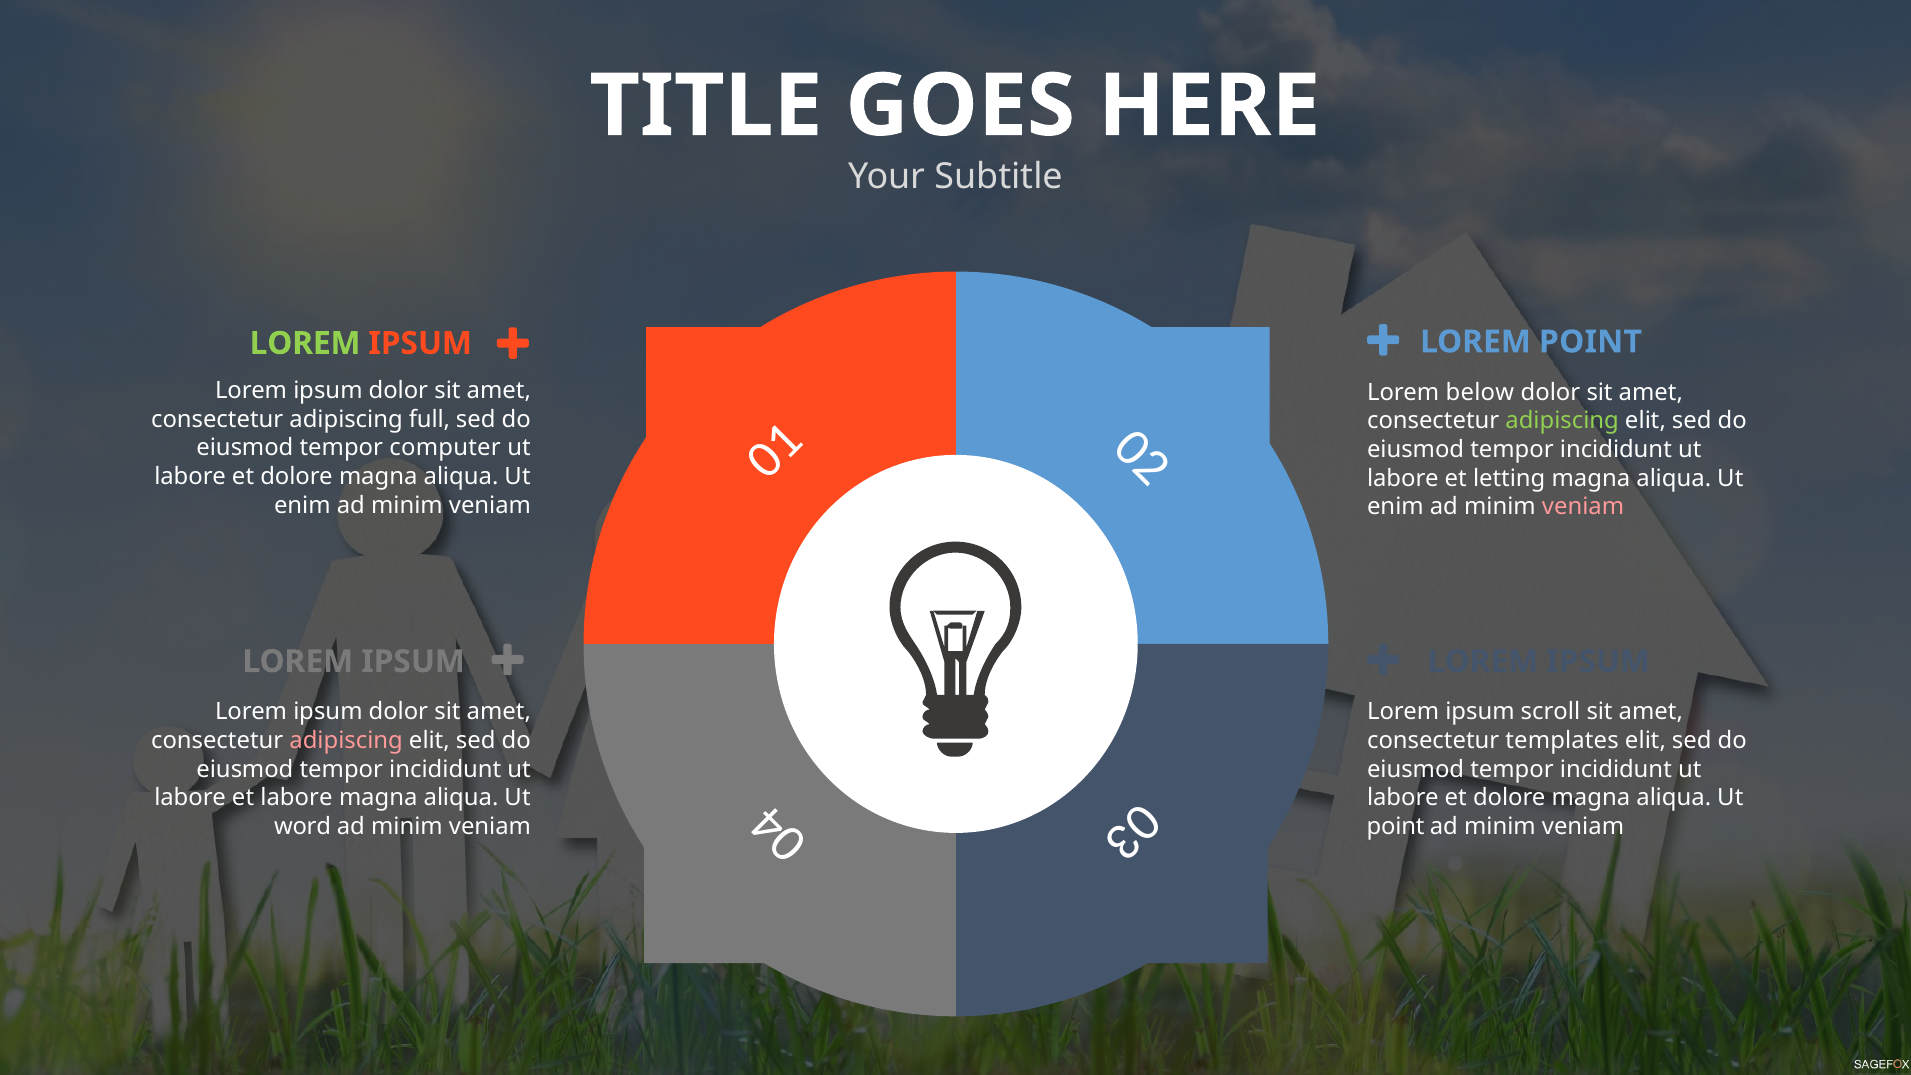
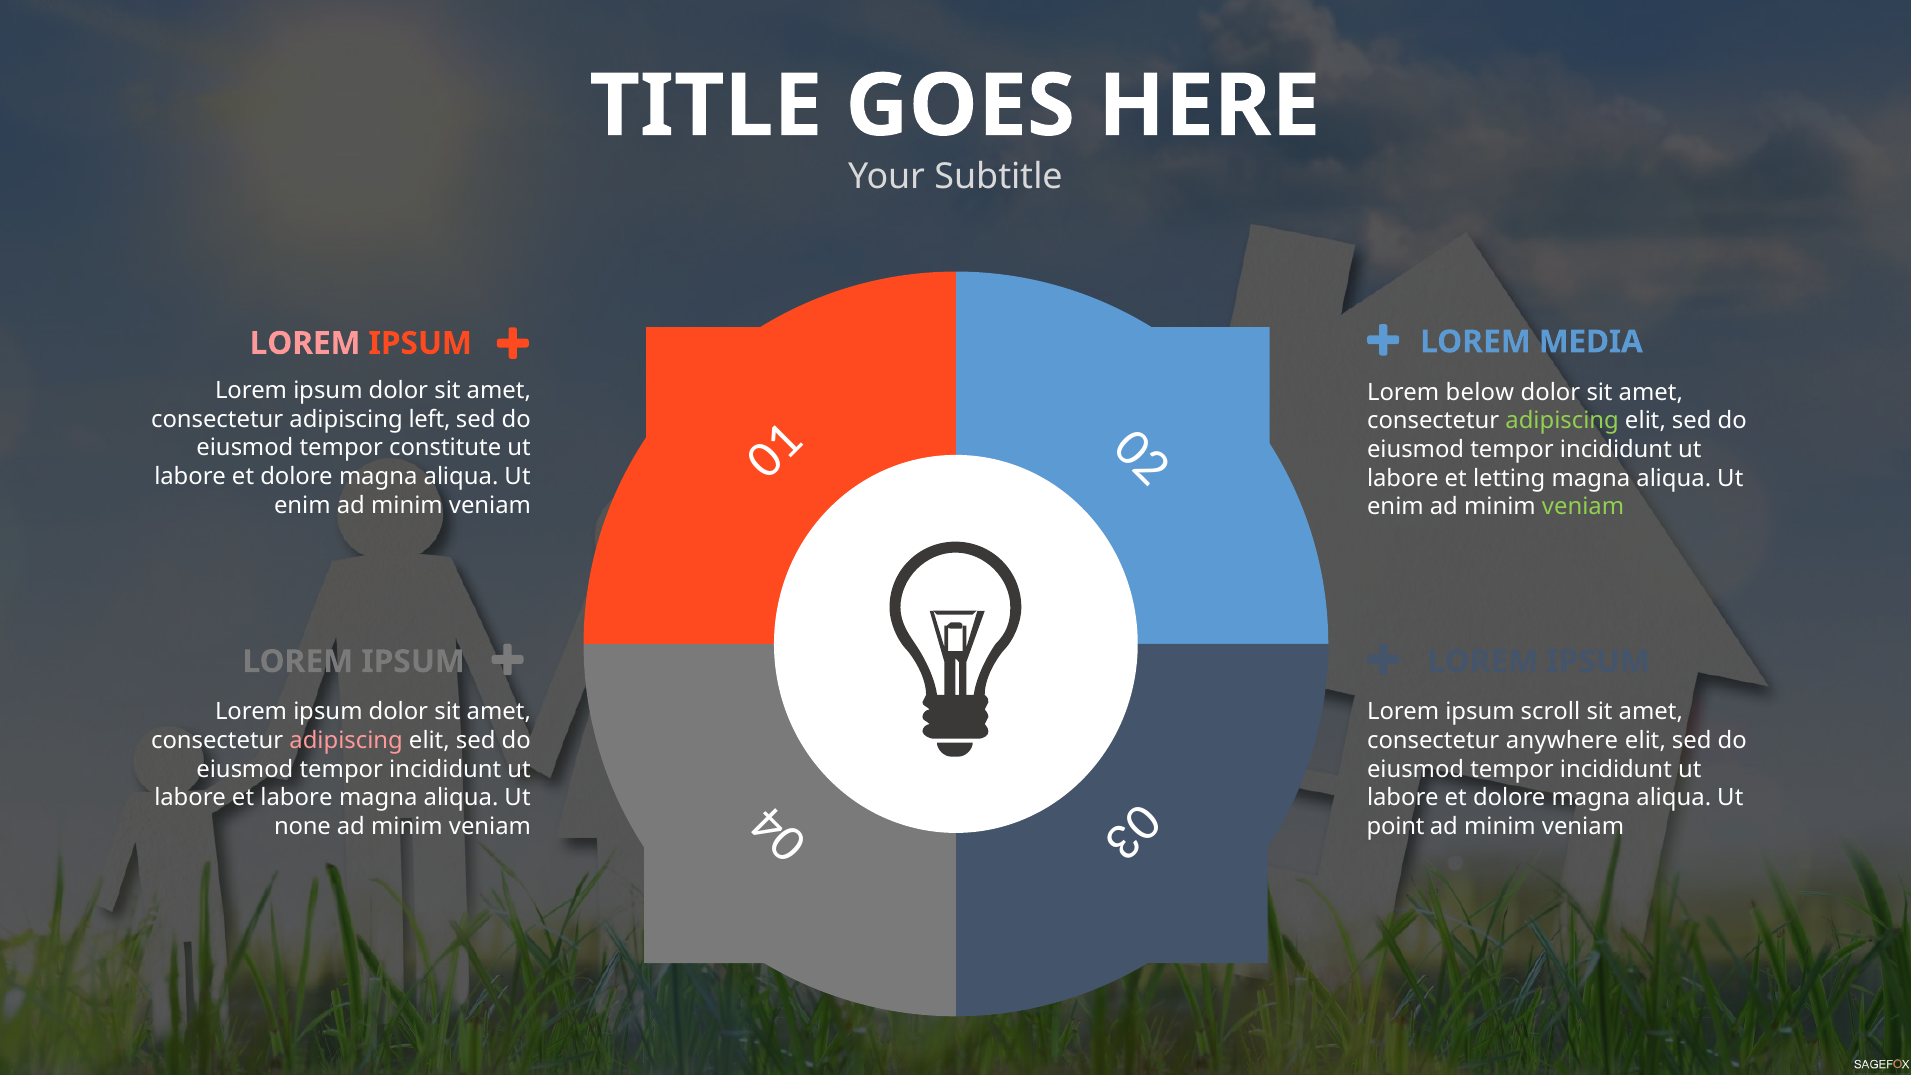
LOREM POINT: POINT -> MEDIA
LOREM at (305, 343) colour: light green -> pink
full: full -> left
computer: computer -> constitute
veniam at (1583, 507) colour: pink -> light green
templates: templates -> anywhere
word: word -> none
